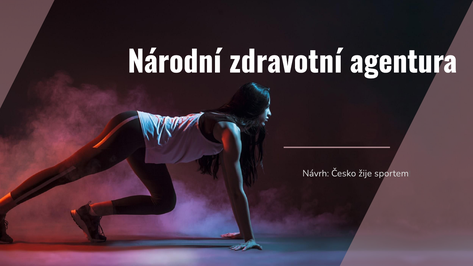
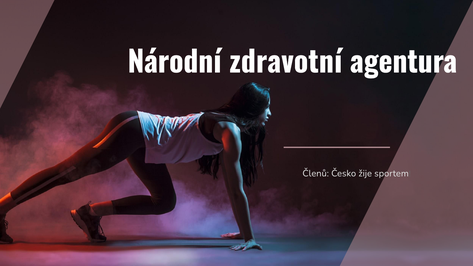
Návrh: Návrh -> Členů
